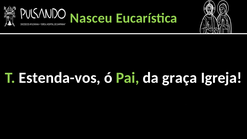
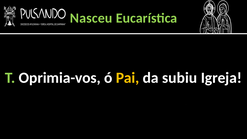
Estenda-vos: Estenda-vos -> Oprimia-vos
Pai colour: light green -> yellow
graça: graça -> subiu
